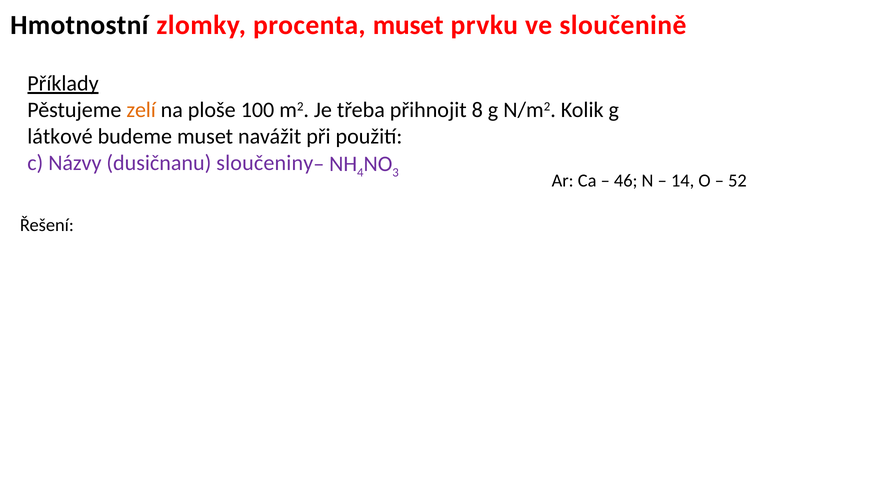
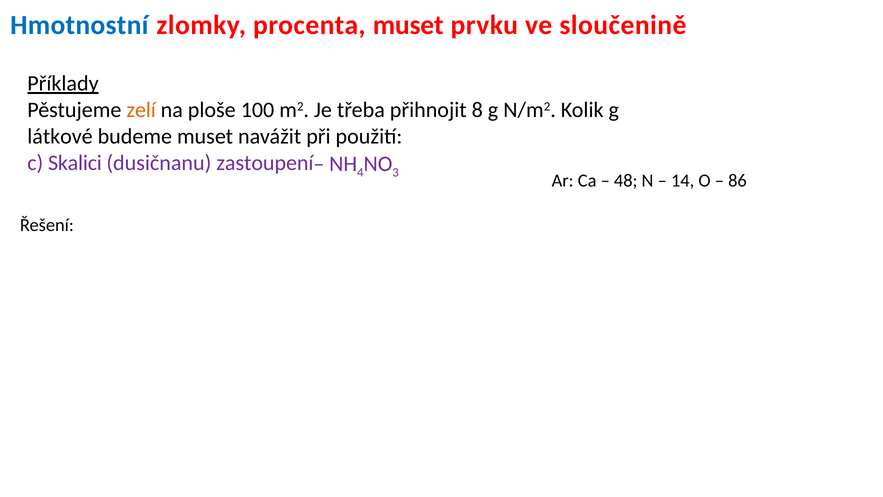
Hmotnostní colour: black -> blue
Názvy: Názvy -> Skalici
sloučeniny: sloučeniny -> zastoupení
46: 46 -> 48
52: 52 -> 86
